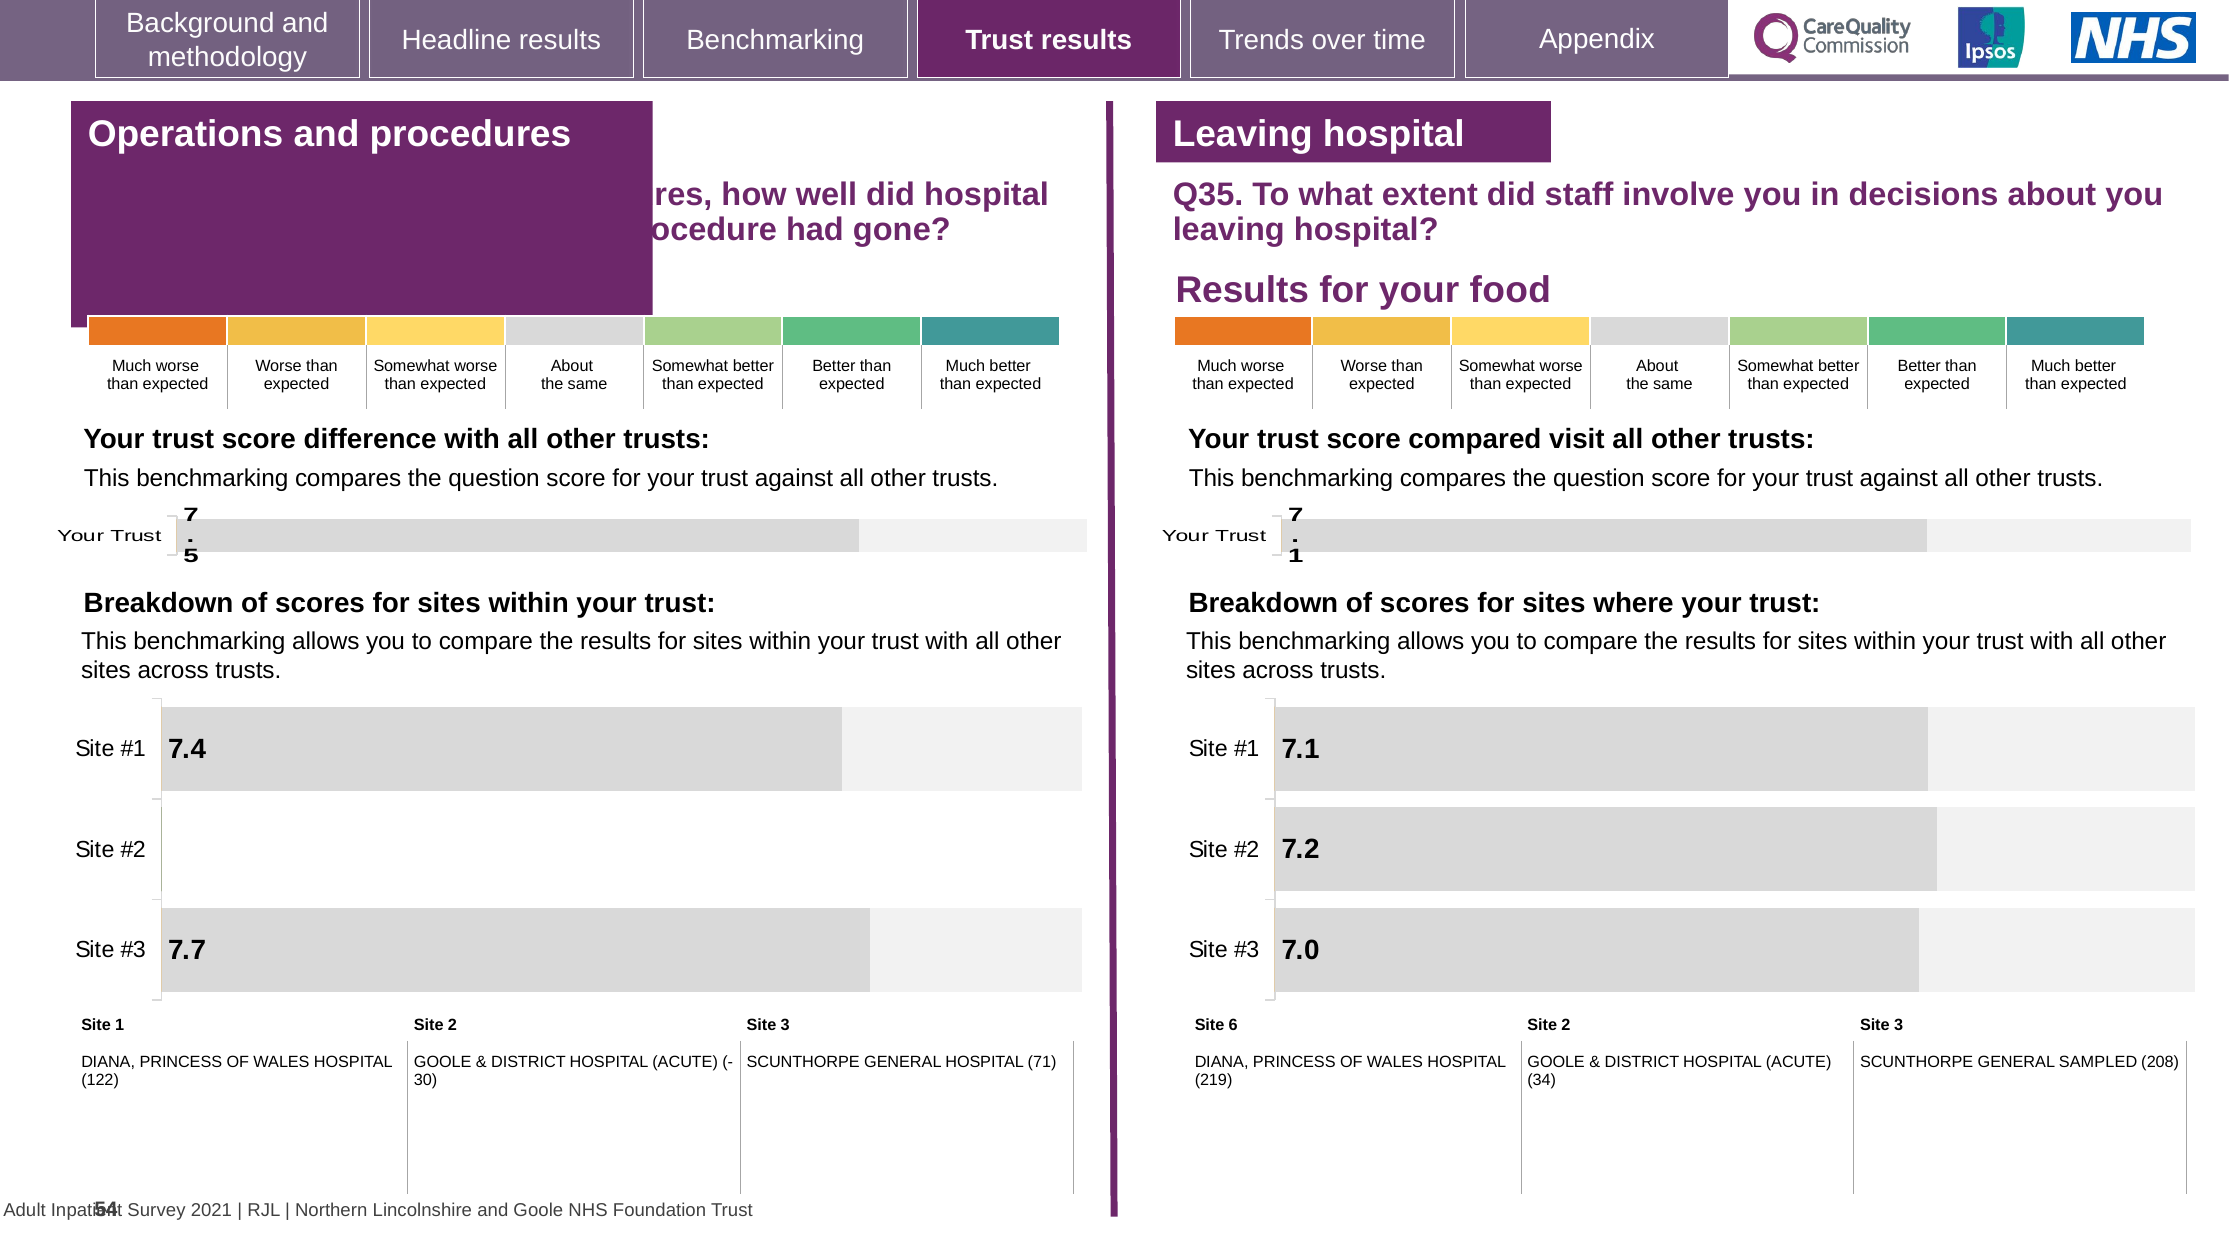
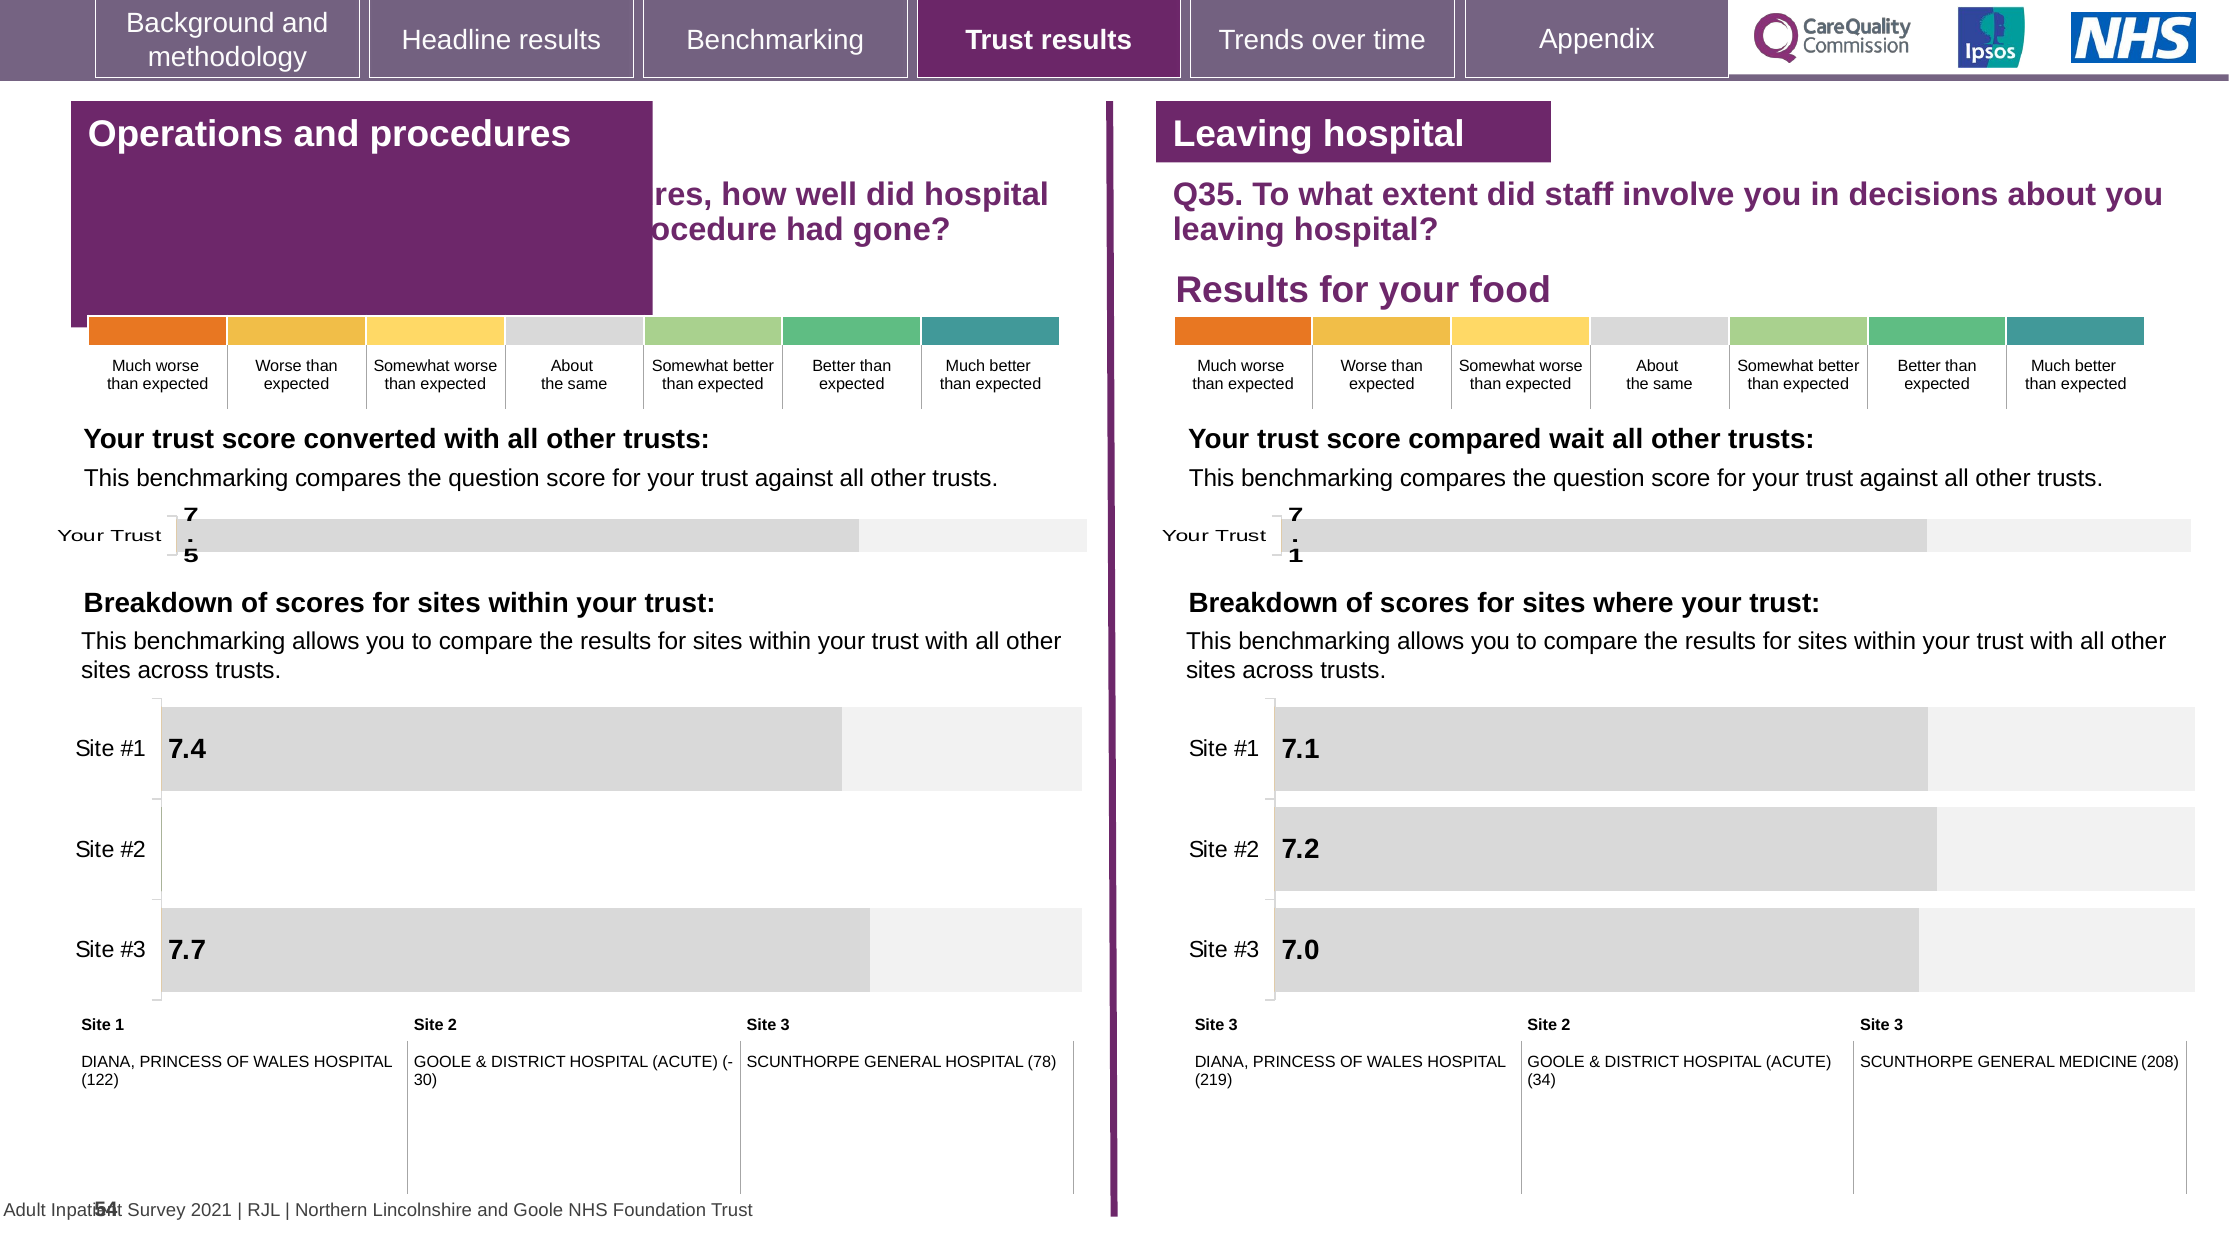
difference: difference -> converted
visit: visit -> wait
6 at (1233, 1025): 6 -> 3
71: 71 -> 78
SAMPLED: SAMPLED -> MEDICINE
